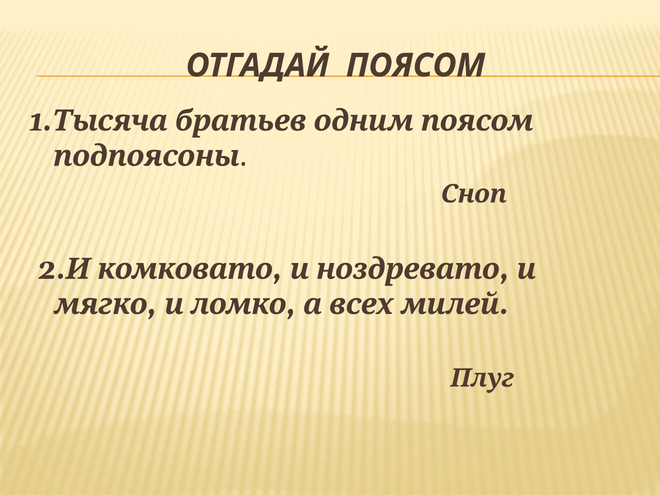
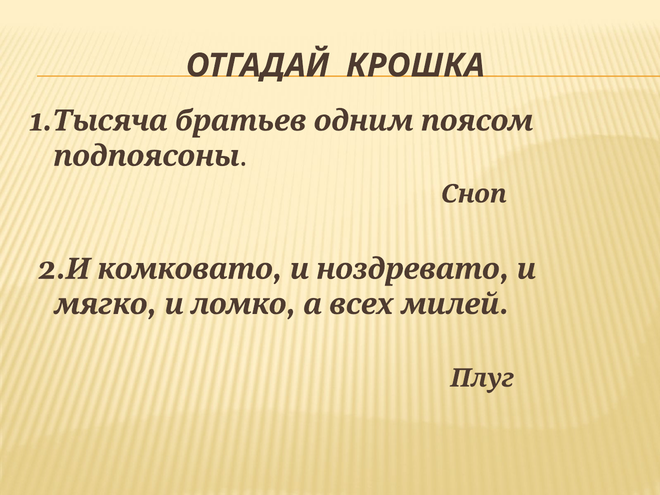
ОТГАДАЙ ПОЯСОМ: ПОЯСОМ -> КРОШКА
